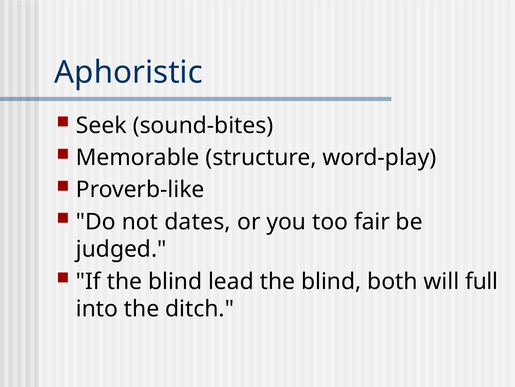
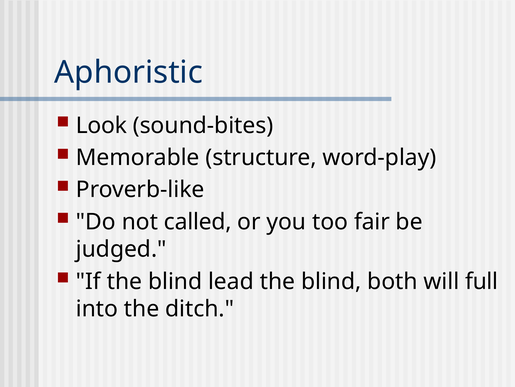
Seek: Seek -> Look
dates: dates -> called
